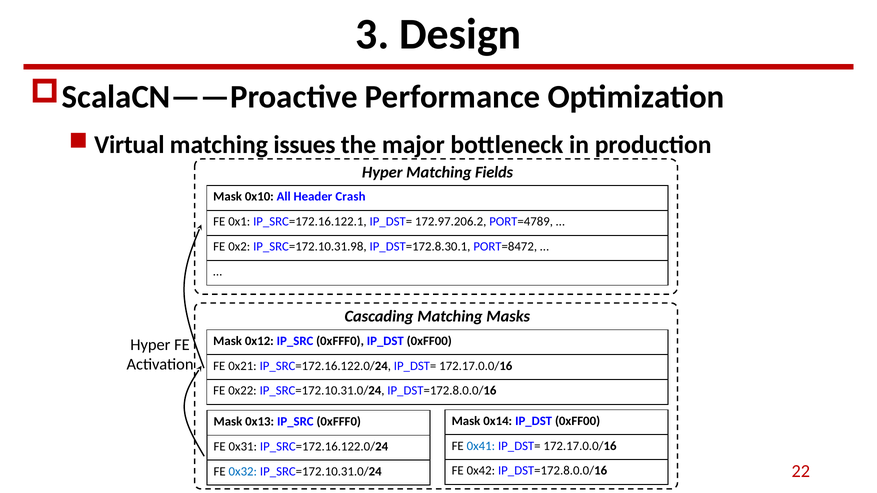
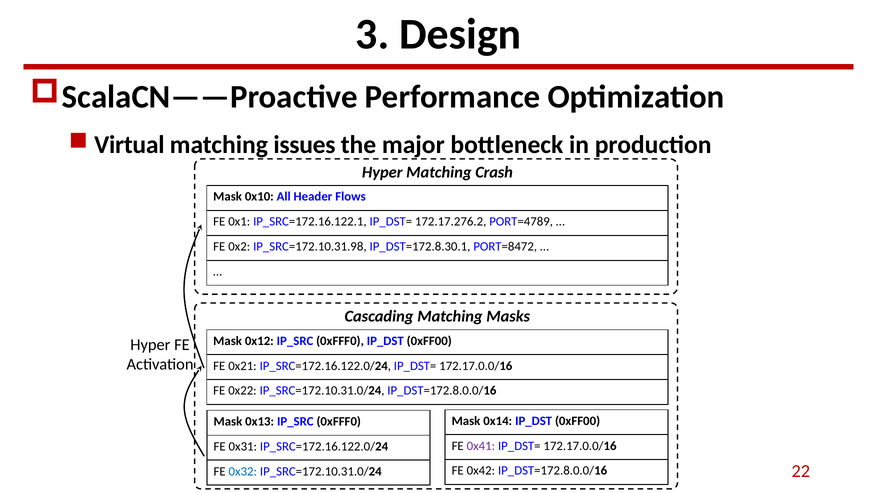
Fields: Fields -> Crash
Crash: Crash -> Flows
172.97.206.2: 172.97.206.2 -> 172.17.276.2
0x41 colour: blue -> purple
